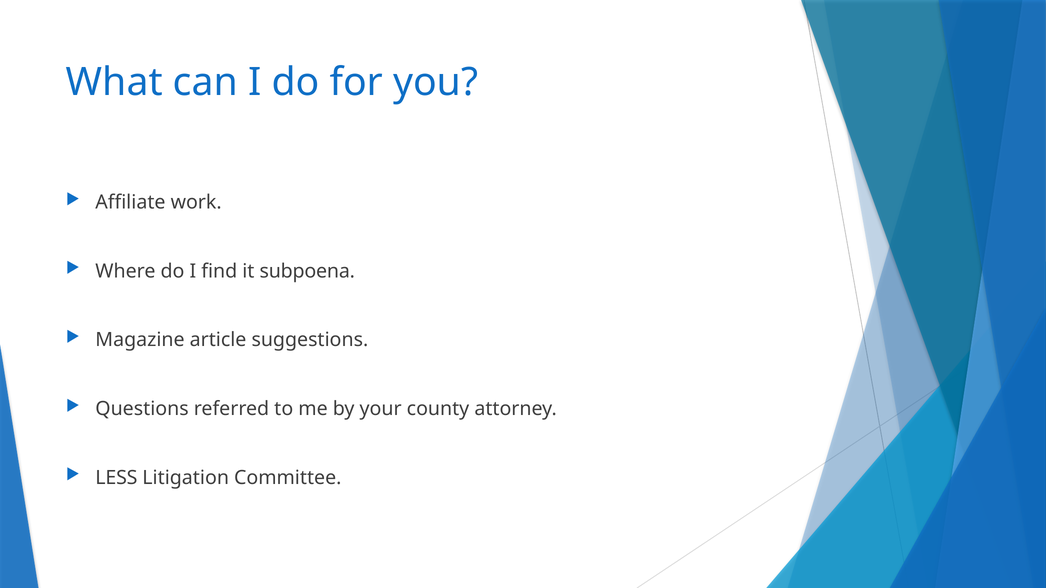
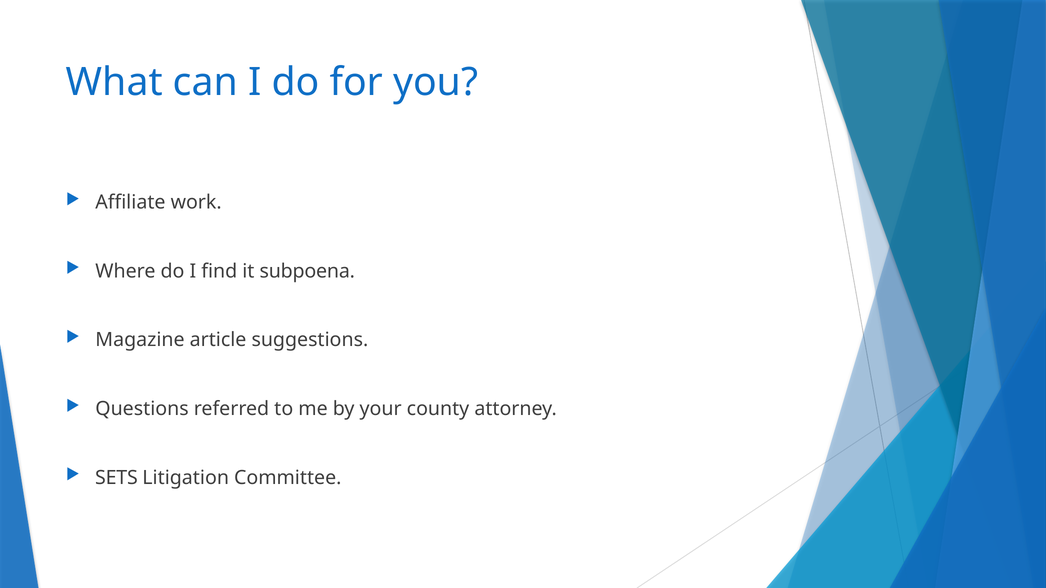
LESS: LESS -> SETS
